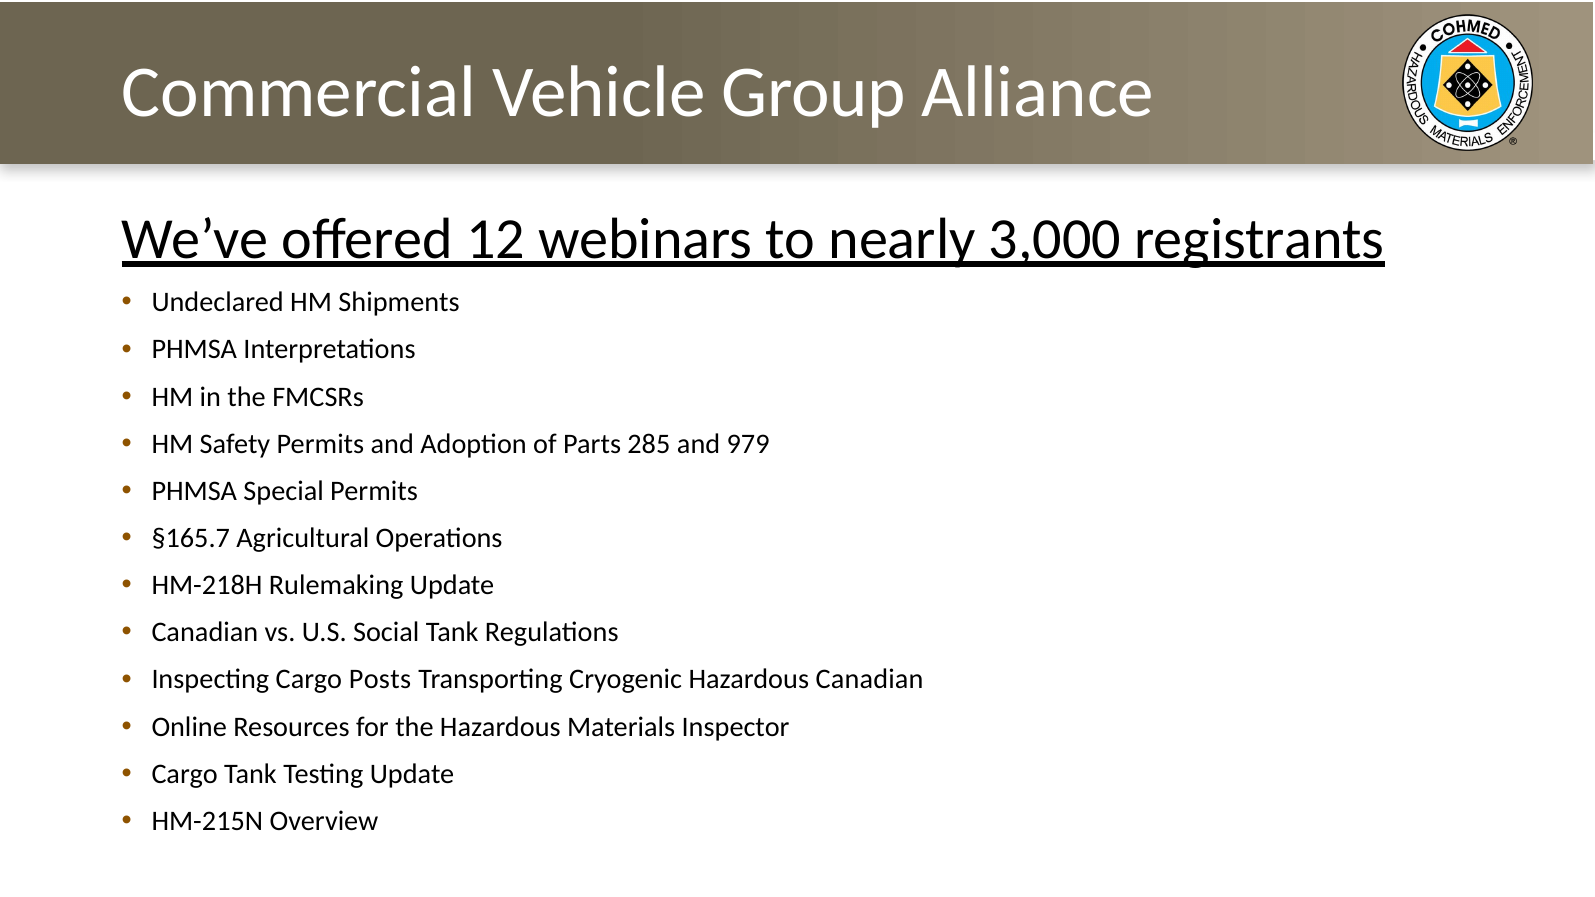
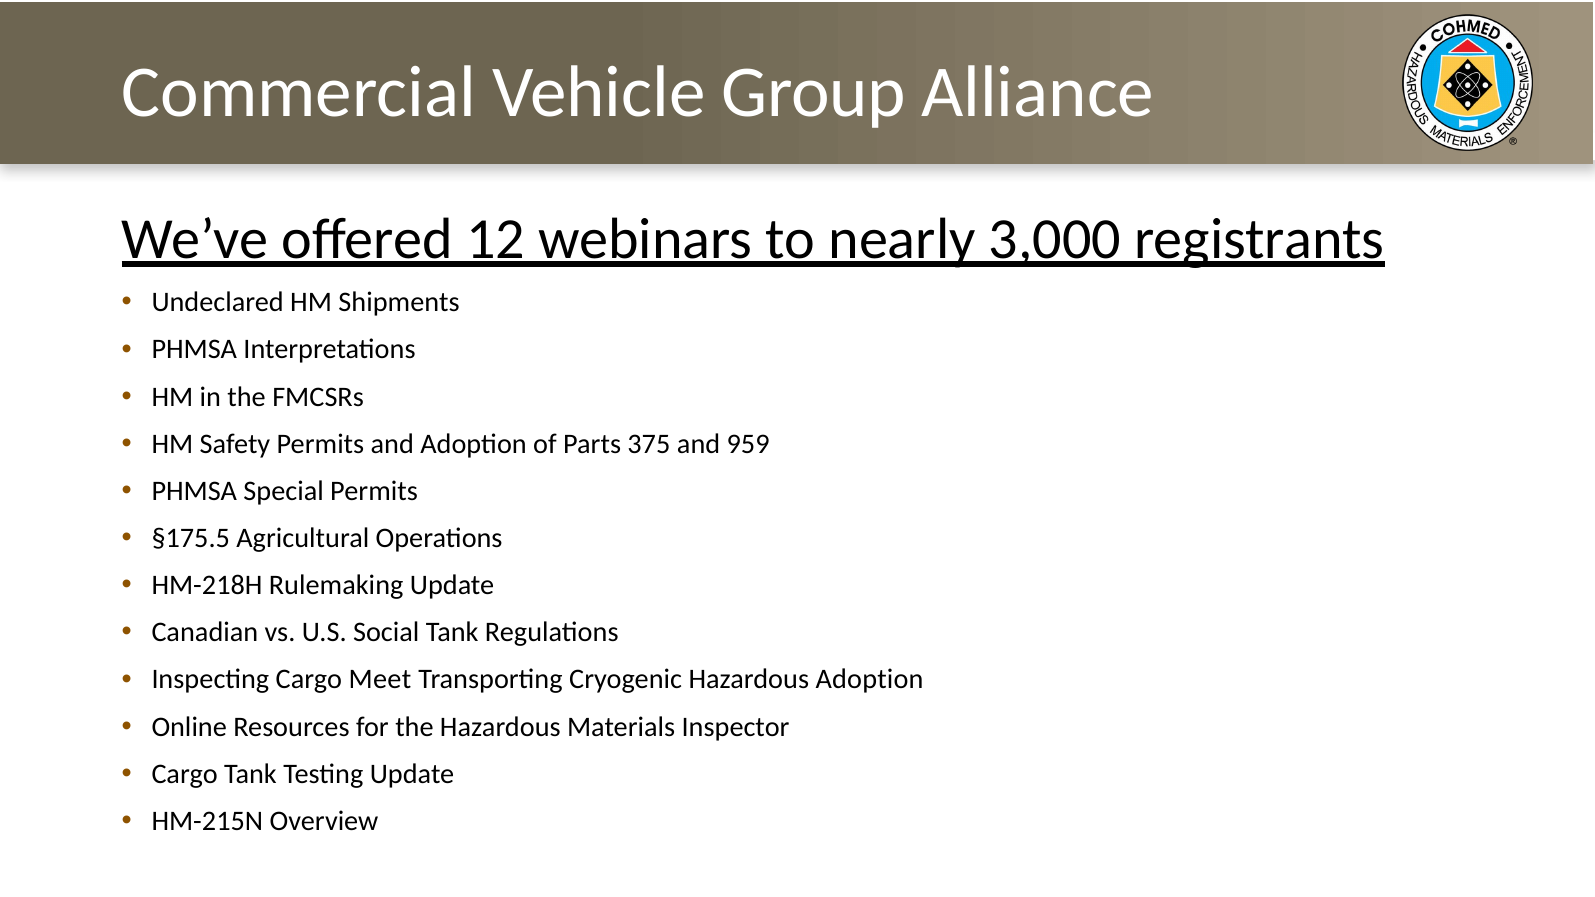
285: 285 -> 375
979: 979 -> 959
§165.7: §165.7 -> §175.5
Posts: Posts -> Meet
Hazardous Canadian: Canadian -> Adoption
